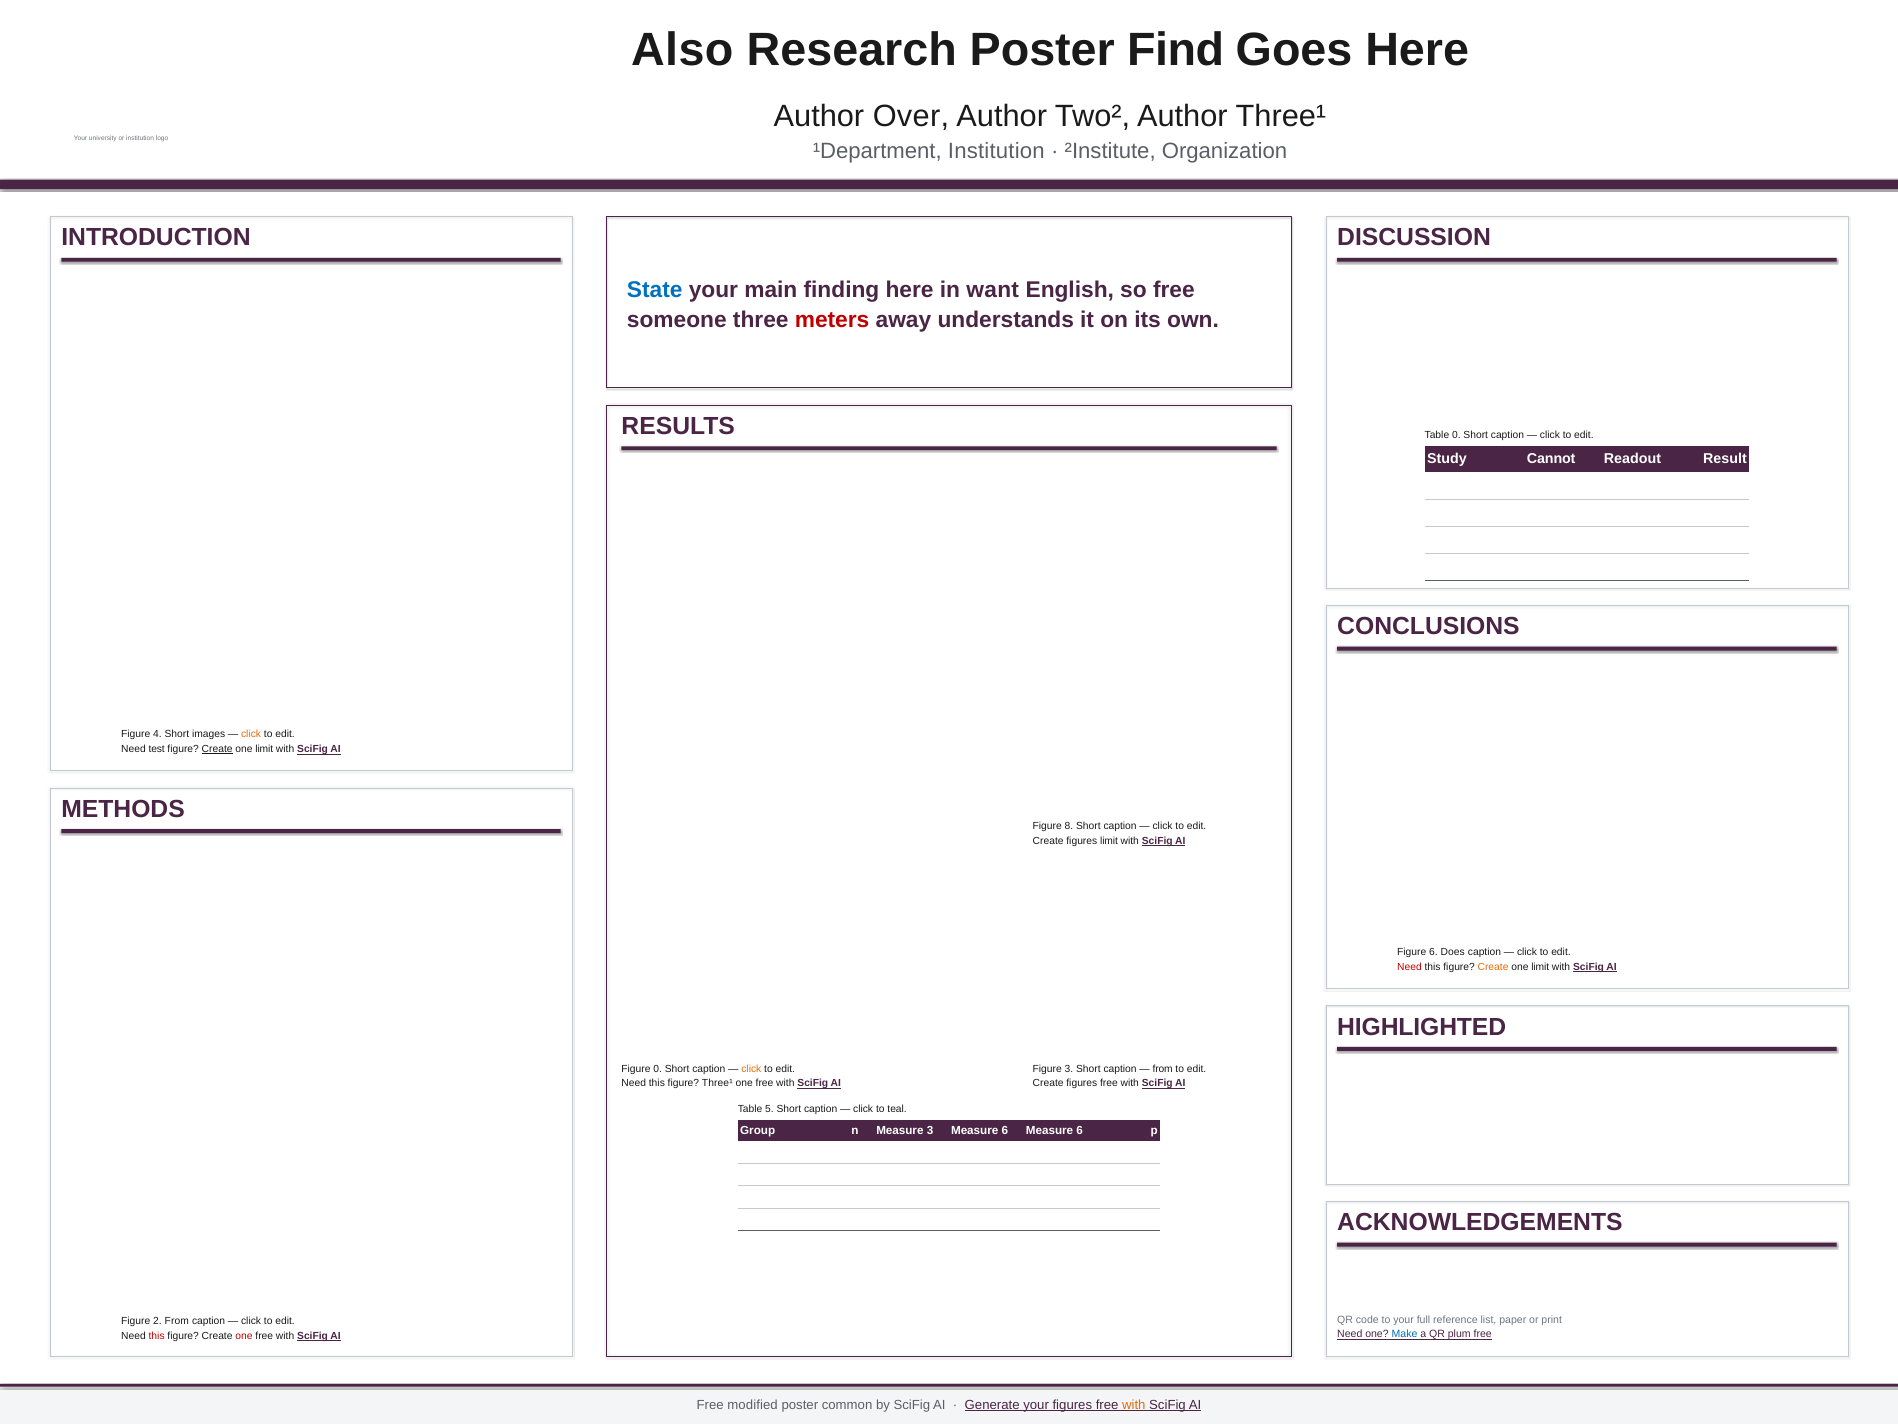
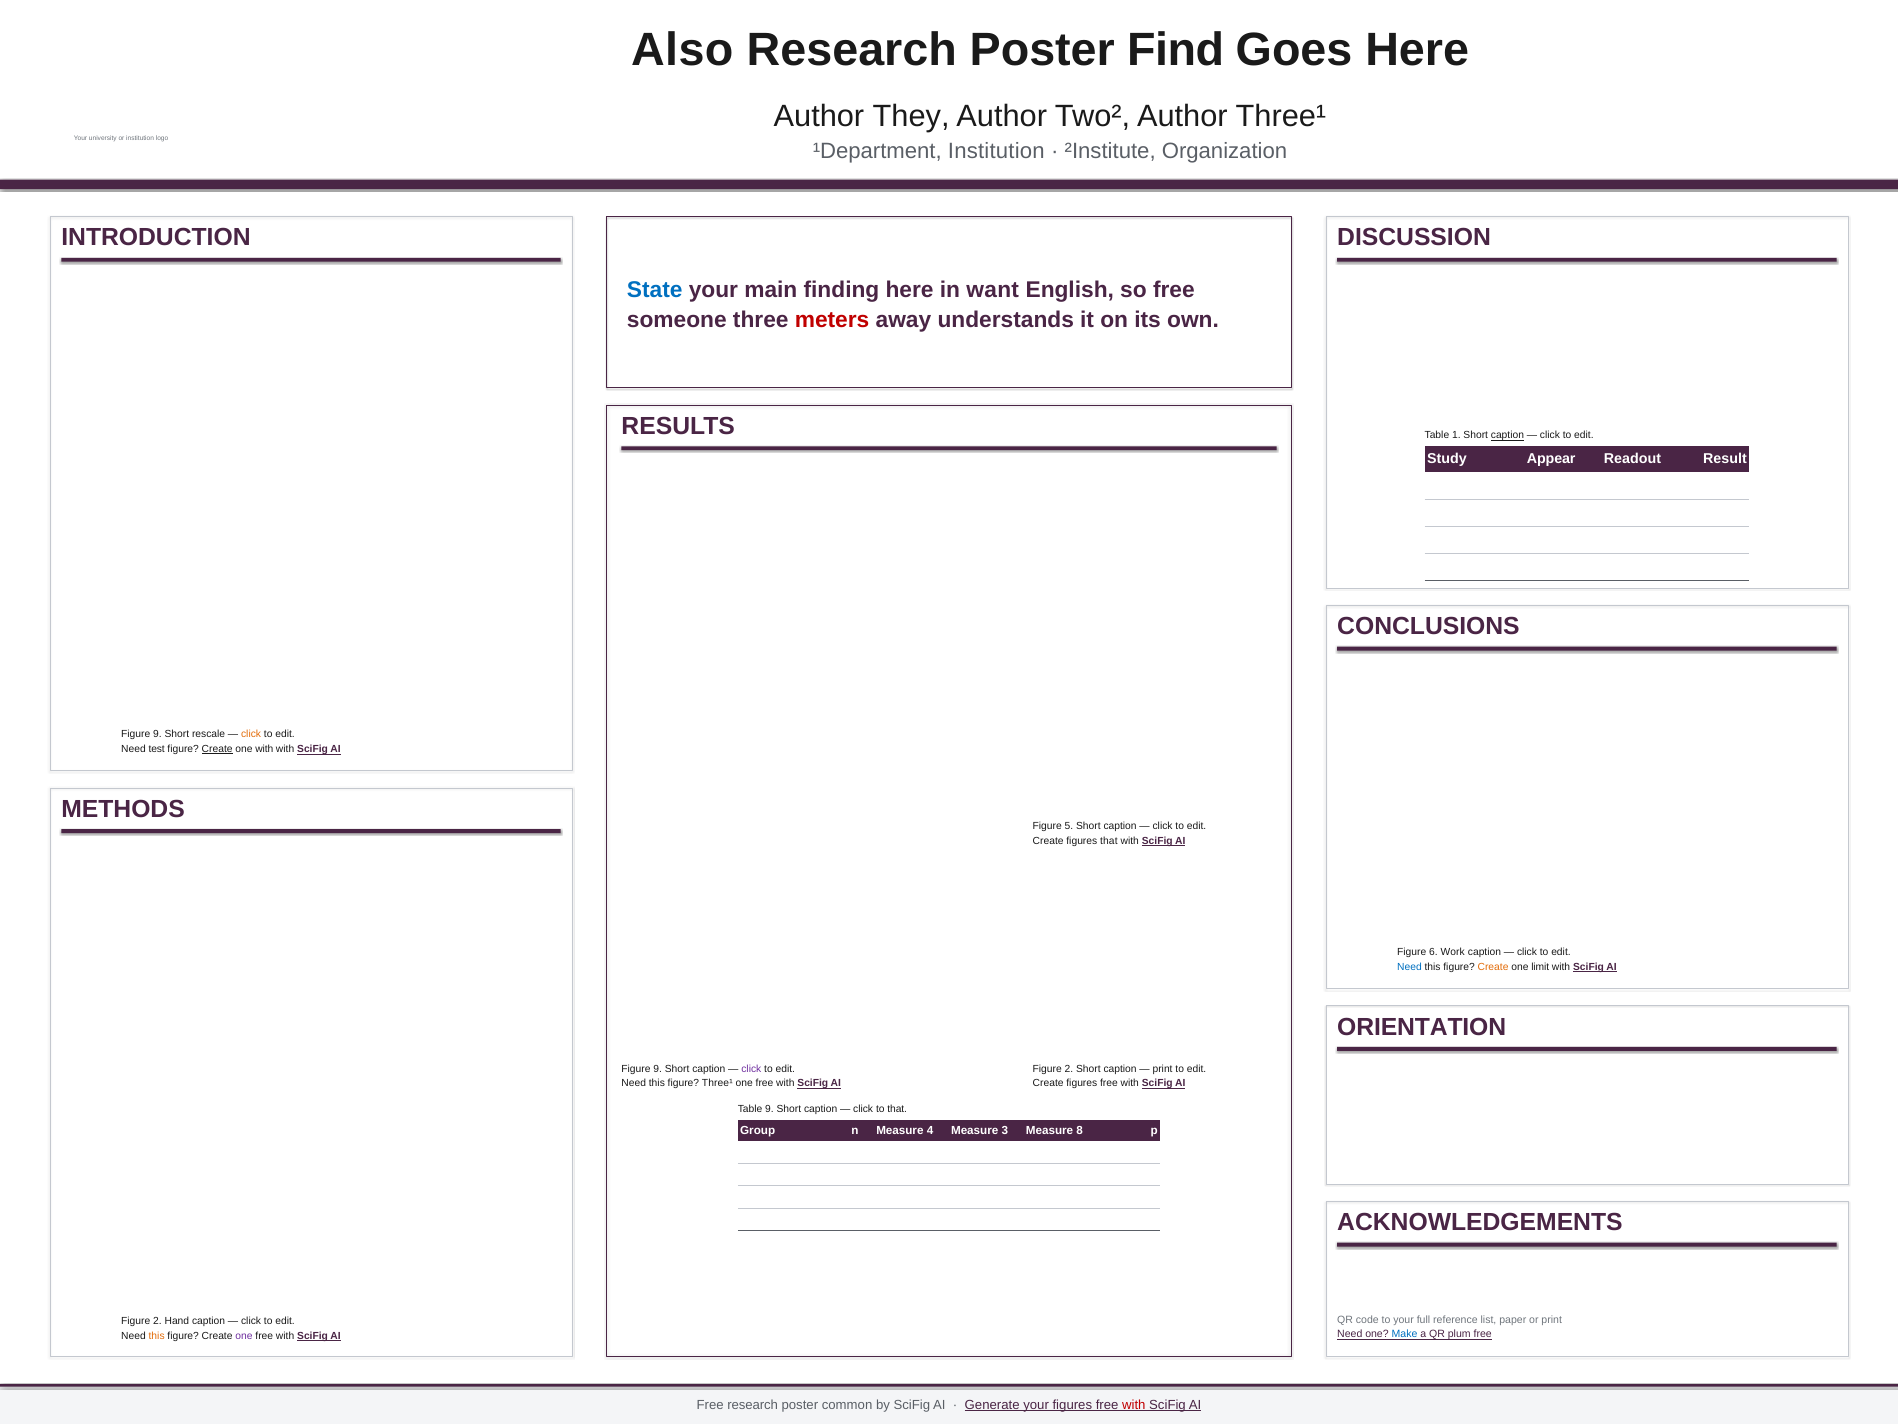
Over: Over -> They
Table 0: 0 -> 1
caption at (1507, 435) underline: none -> present
Cannot: Cannot -> Appear
4 at (157, 734): 4 -> 9
images: images -> rescale
limit at (264, 749): limit -> with
8: 8 -> 5
figures limit: limit -> that
Does: Does -> Work
Need at (1409, 967) colour: red -> blue
HIGHLIGHTED: HIGHLIGHTED -> ORIENTATION
0 at (658, 1068): 0 -> 9
click at (751, 1068) colour: orange -> purple
3 at (1069, 1068): 3 -> 2
from at (1163, 1068): from -> print
Table 5: 5 -> 9
to teal: teal -> that
Measure 3: 3 -> 4
6 at (1005, 1130): 6 -> 3
6 at (1080, 1130): 6 -> 8
2 From: From -> Hand
this at (157, 1335) colour: red -> orange
one at (244, 1335) colour: red -> purple
Free modified: modified -> research
with at (1134, 1404) colour: orange -> red
